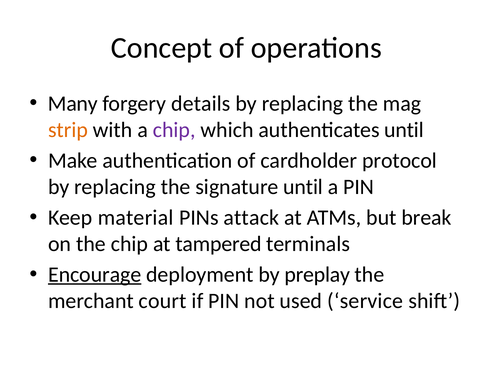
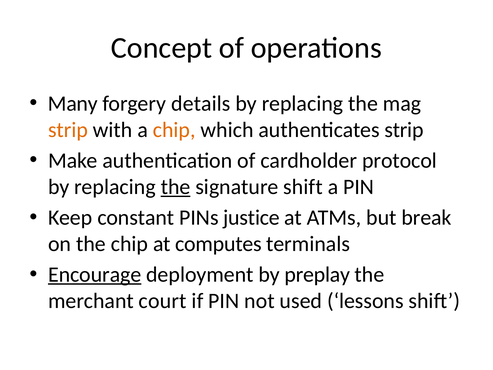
chip at (174, 130) colour: purple -> orange
authenticates until: until -> strip
the at (176, 187) underline: none -> present
signature until: until -> shift
material: material -> constant
attack: attack -> justice
tampered: tampered -> computes
service: service -> lessons
